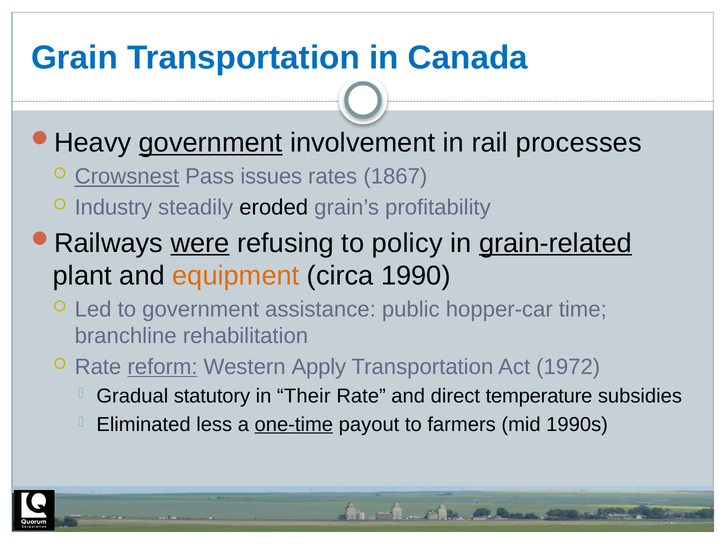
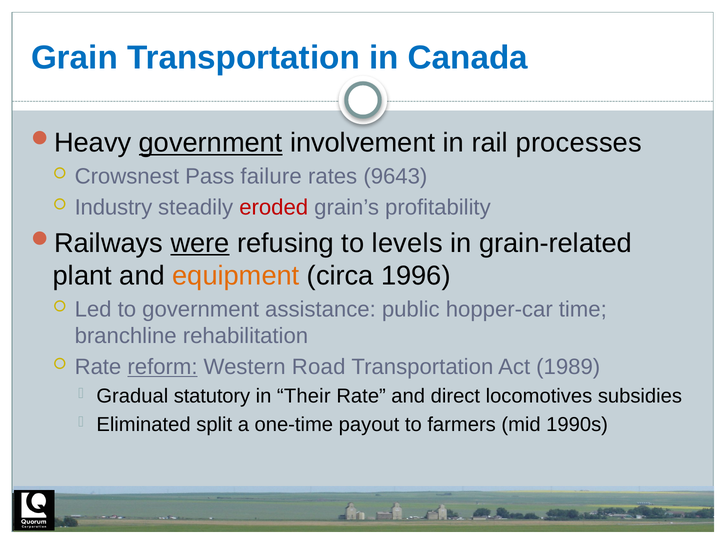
Crowsnest underline: present -> none
issues: issues -> failure
1867: 1867 -> 9643
eroded colour: black -> red
policy: policy -> levels
grain-related underline: present -> none
1990: 1990 -> 1996
Apply: Apply -> Road
1972: 1972 -> 1989
temperature: temperature -> locomotives
less: less -> split
one-time underline: present -> none
